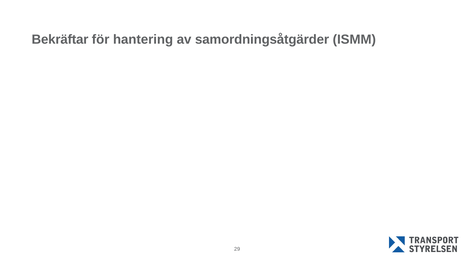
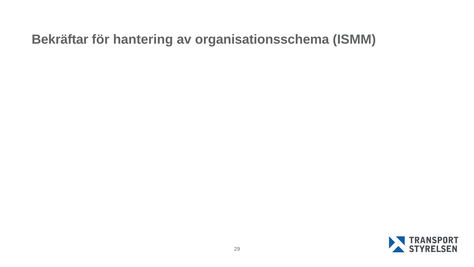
samordningsåtgärder: samordningsåtgärder -> organisationsschema
